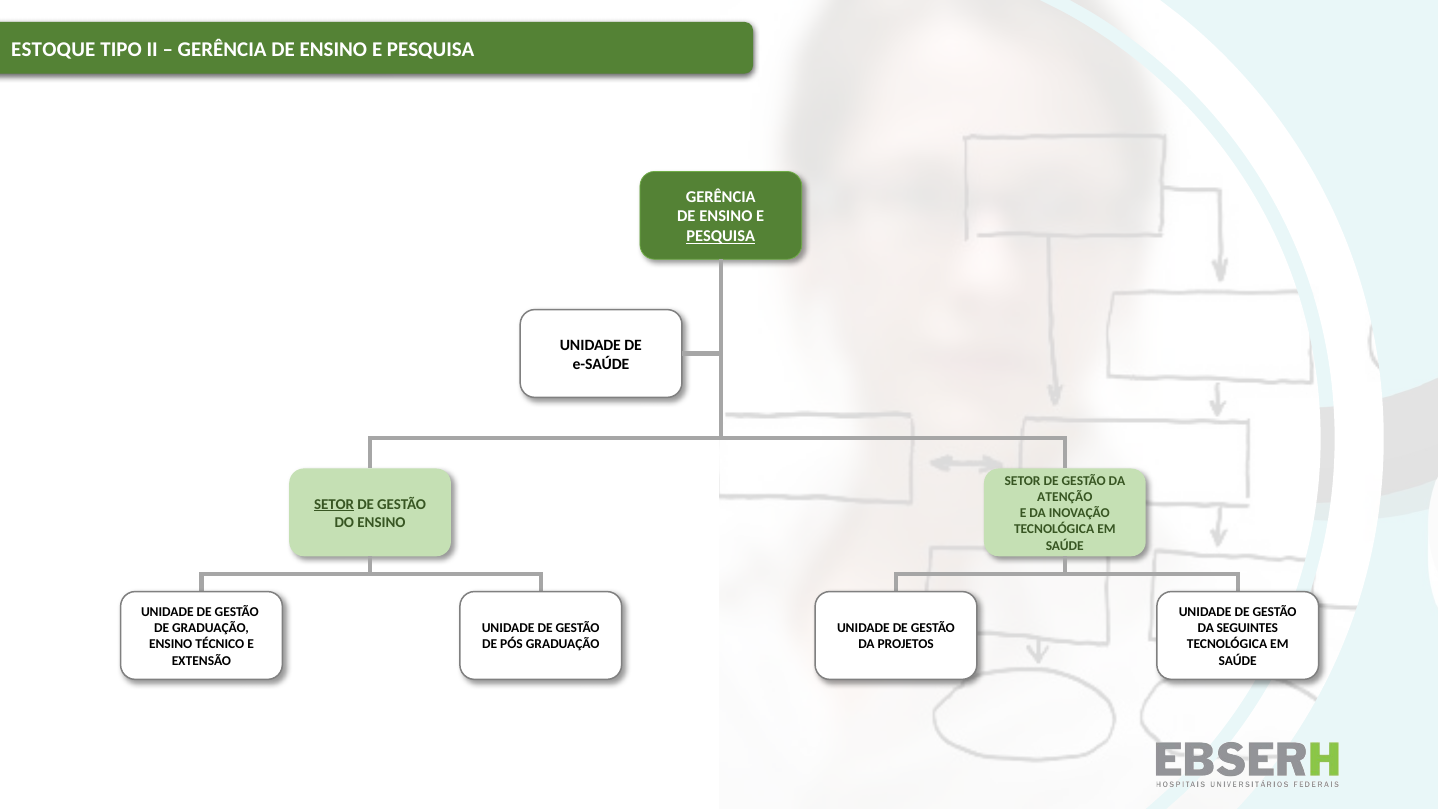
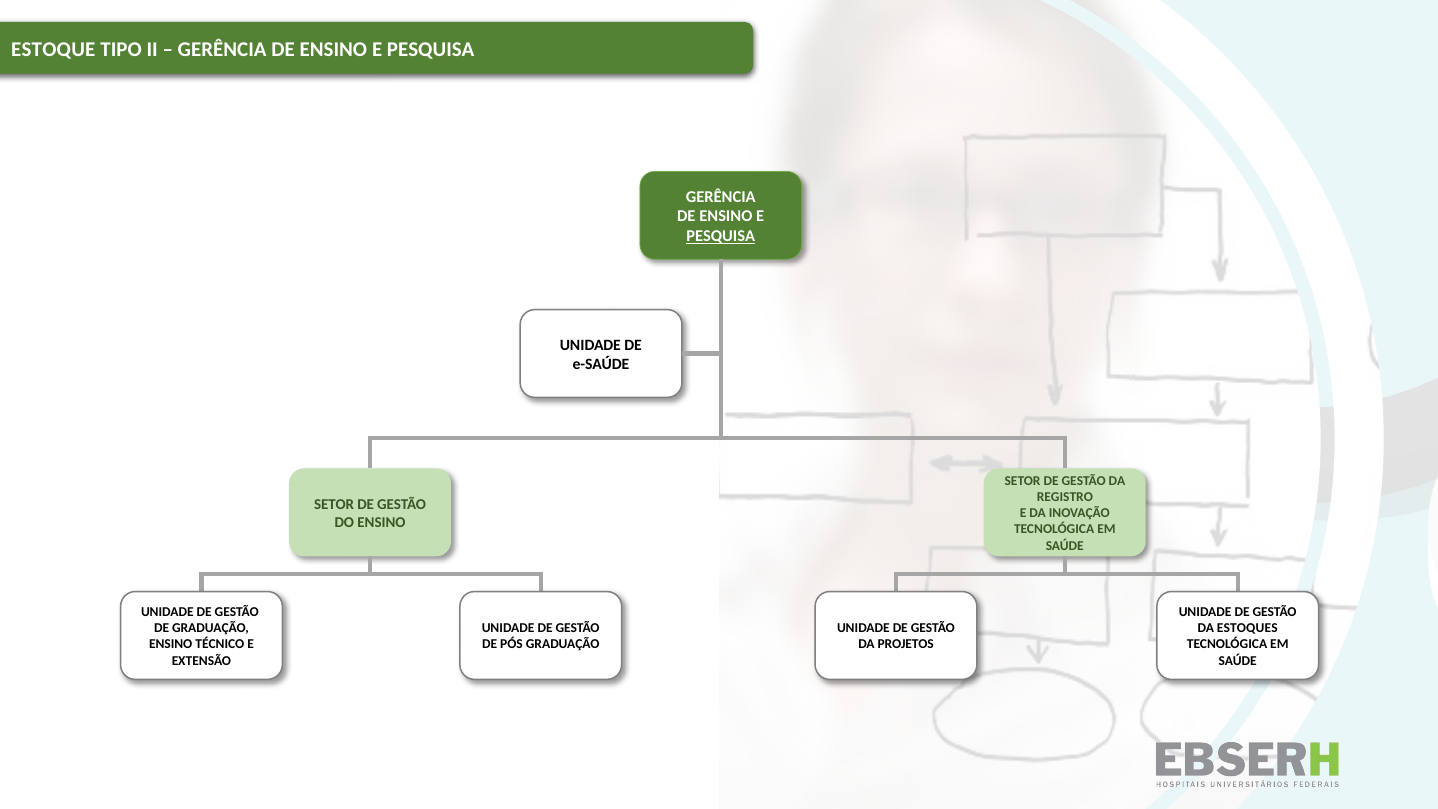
ATENÇÃO: ATENÇÃO -> REGISTRO
SETOR at (334, 504) underline: present -> none
SEGUINTES: SEGUINTES -> ESTOQUES
